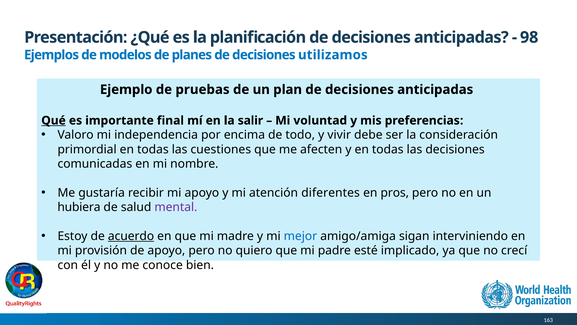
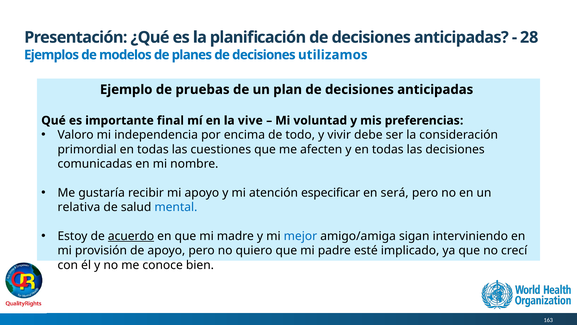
98: 98 -> 28
Qué underline: present -> none
salir: salir -> vive
diferentes: diferentes -> especificar
pros: pros -> será
hubiera: hubiera -> relativa
mental colour: purple -> blue
